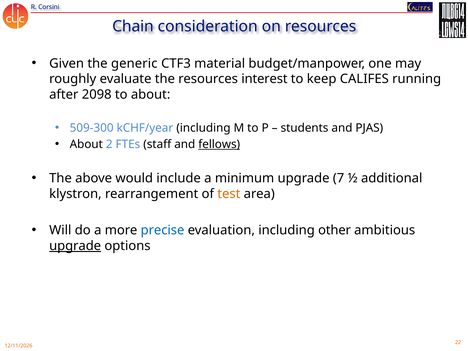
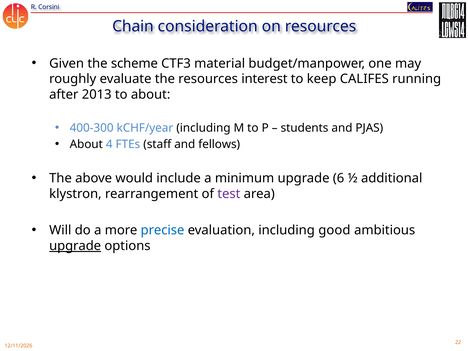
generic: generic -> scheme
2098: 2098 -> 2013
509-300: 509-300 -> 400-300
2: 2 -> 4
fellows underline: present -> none
7: 7 -> 6
test colour: orange -> purple
other: other -> good
